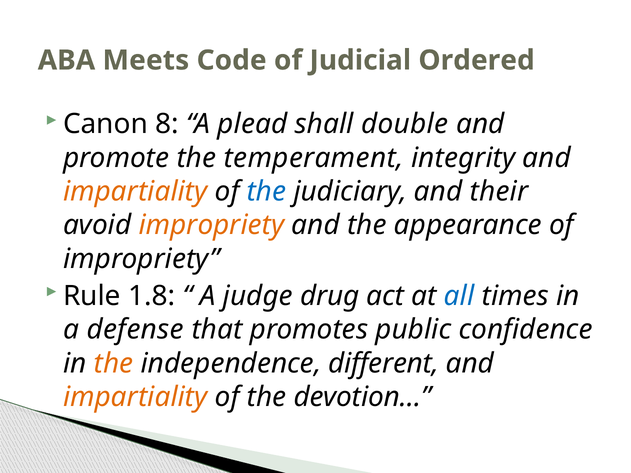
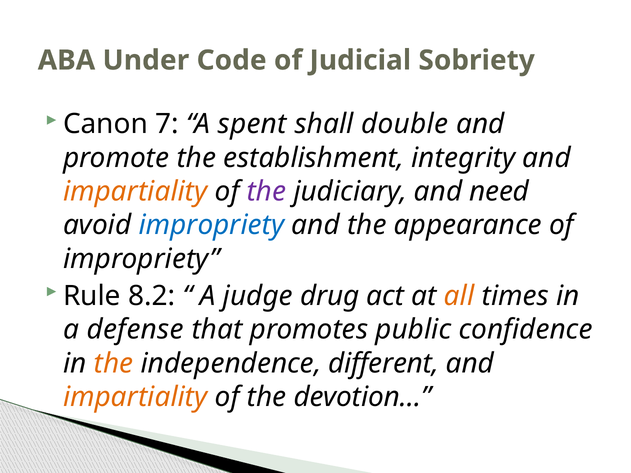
Meets: Meets -> Under
Ordered: Ordered -> Sobriety
8: 8 -> 7
plead: plead -> spent
temperament: temperament -> establishment
the at (266, 192) colour: blue -> purple
their: their -> need
impropriety at (211, 225) colour: orange -> blue
1.8: 1.8 -> 8.2
all colour: blue -> orange
